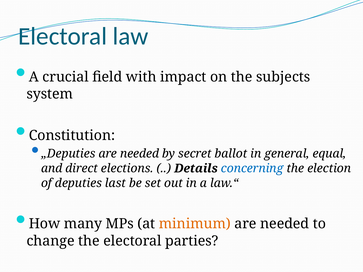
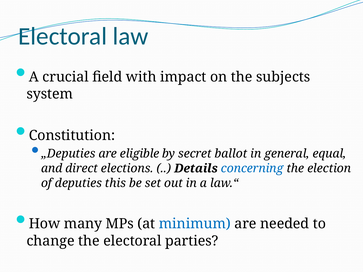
„Deputies are needed: needed -> eligible
last: last -> this
minimum colour: orange -> blue
